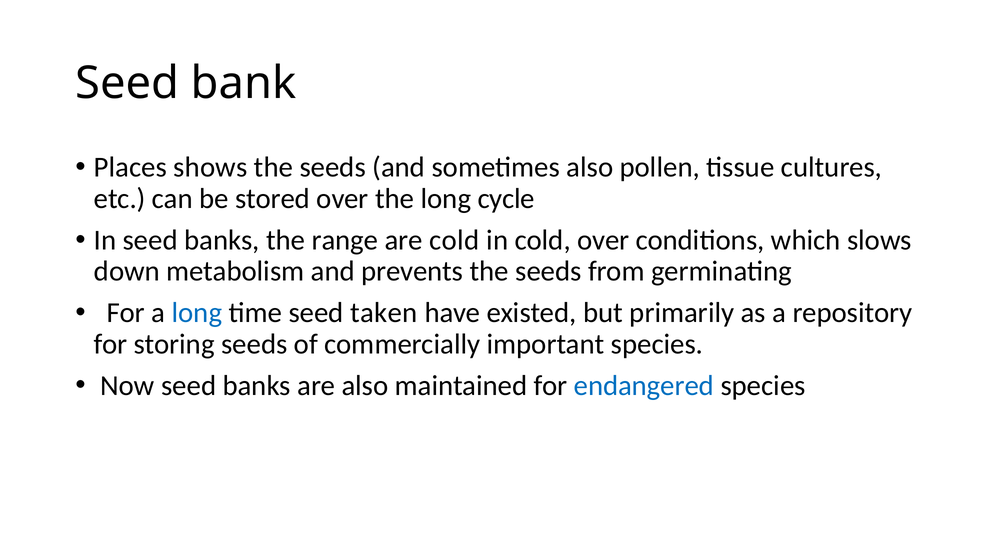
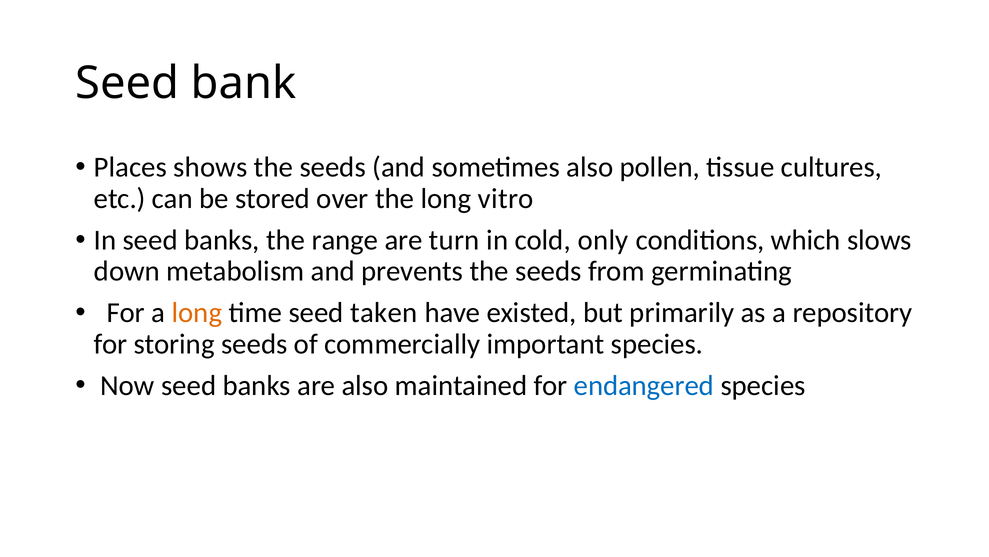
cycle: cycle -> vitro
are cold: cold -> turn
cold over: over -> only
long at (197, 312) colour: blue -> orange
